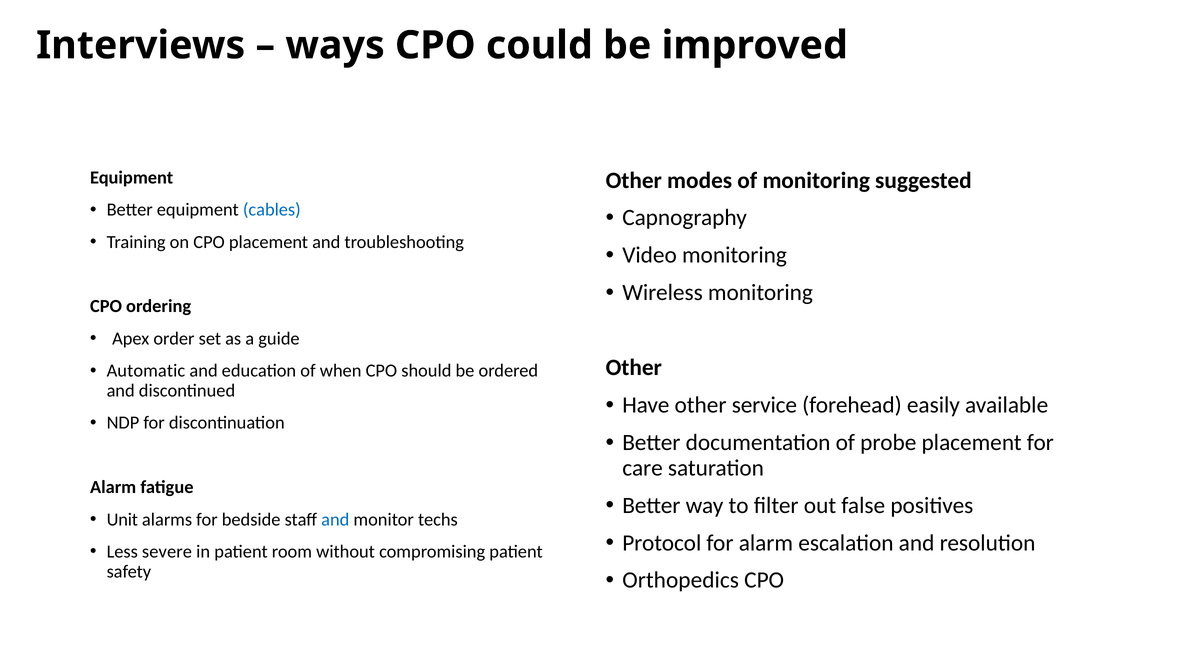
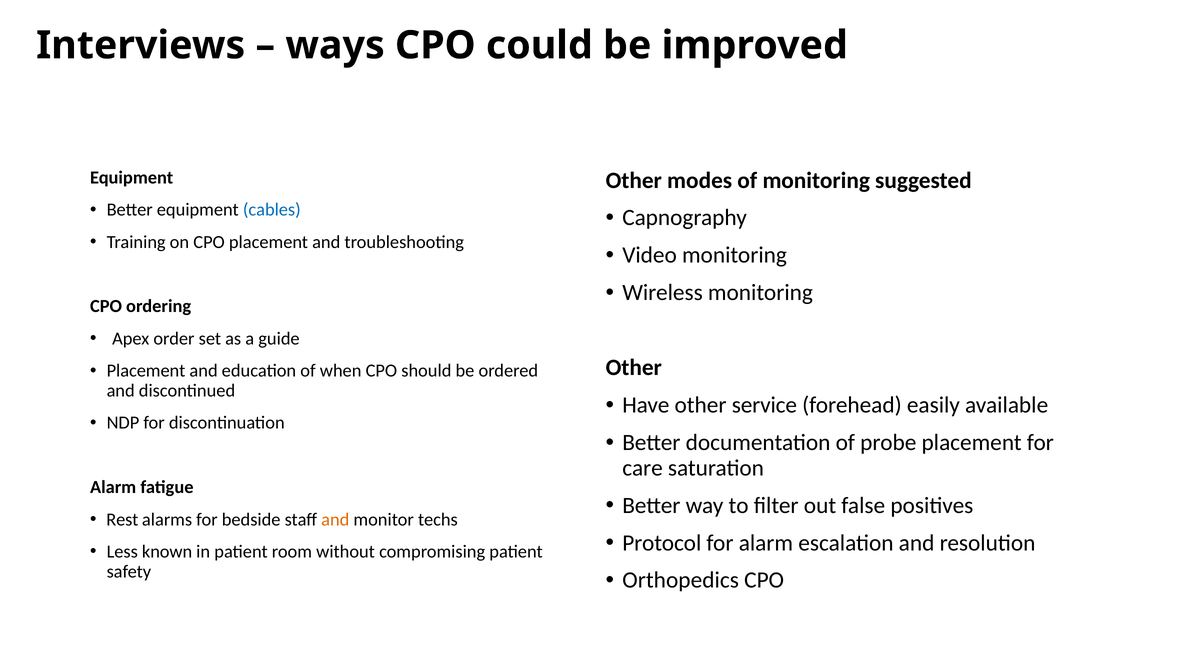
Automatic at (146, 371): Automatic -> Placement
Unit: Unit -> Rest
and at (335, 520) colour: blue -> orange
severe: severe -> known
